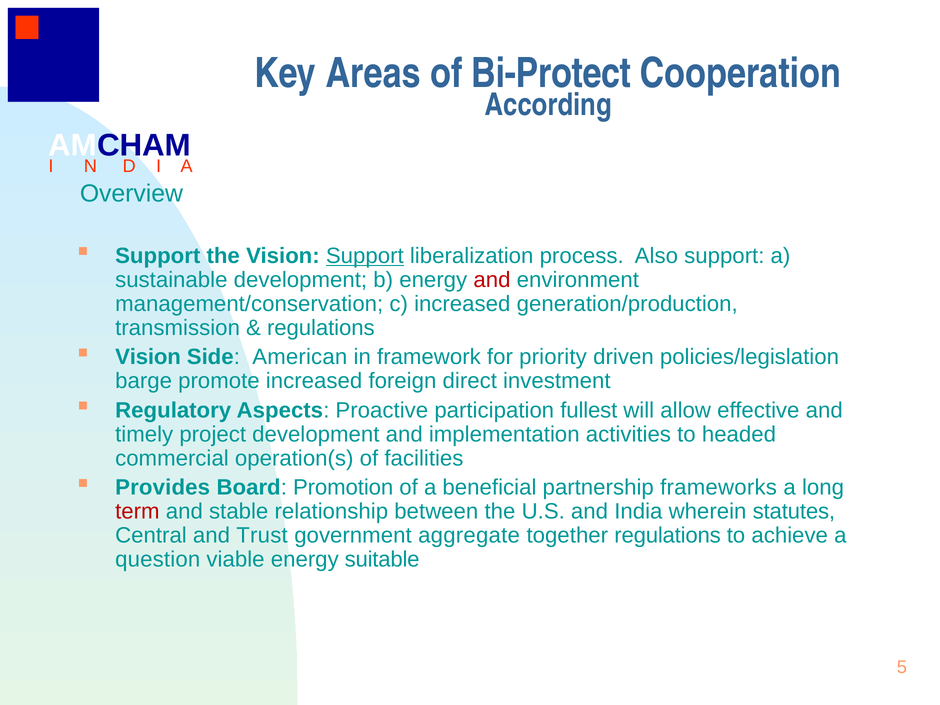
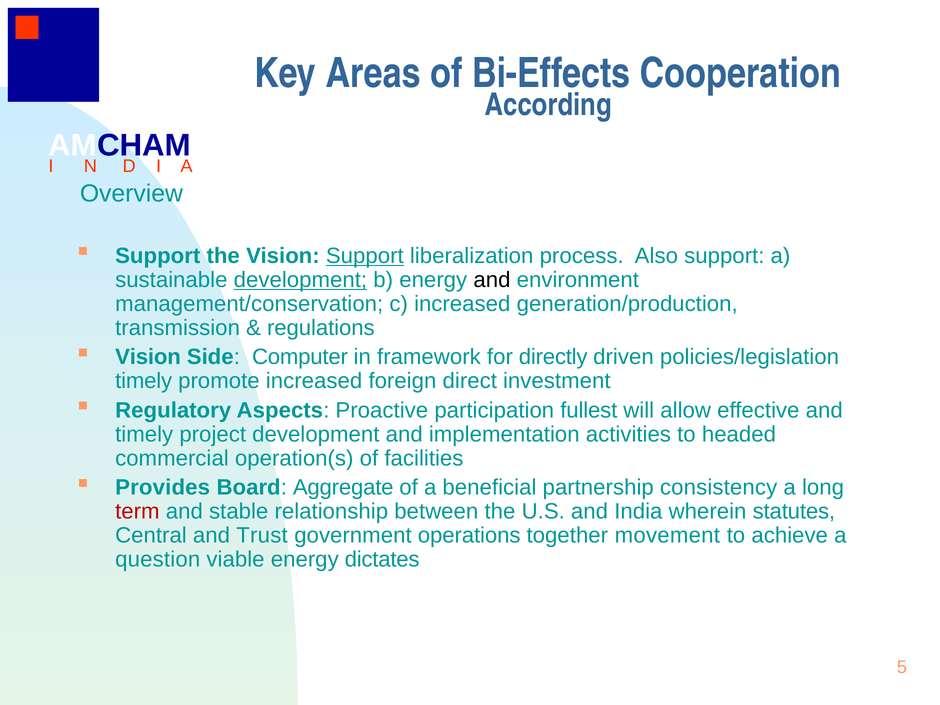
Bi-Protect: Bi-Protect -> Bi-Effects
development at (300, 280) underline: none -> present
and at (492, 280) colour: red -> black
American: American -> Computer
priority: priority -> directly
barge at (144, 381): barge -> timely
Promotion: Promotion -> Aggregate
frameworks: frameworks -> consistency
aggregate: aggregate -> operations
together regulations: regulations -> movement
suitable: suitable -> dictates
